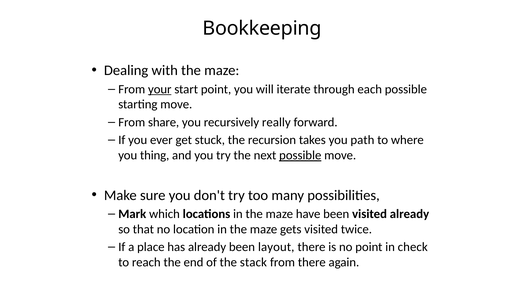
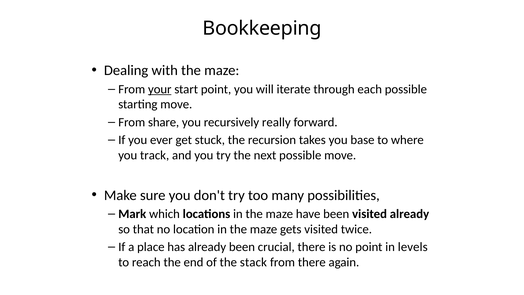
path: path -> base
thing: thing -> track
possible at (300, 155) underline: present -> none
layout: layout -> crucial
check: check -> levels
